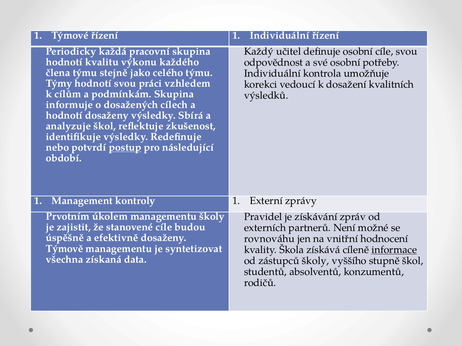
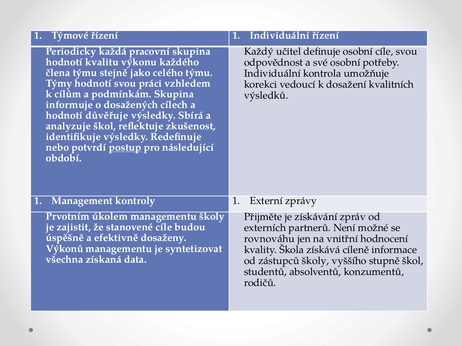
hodnotí dosaženy: dosaženy -> důvěřuje
Pravidel: Pravidel -> Přijměte
Týmově: Týmově -> Výkonů
informace underline: present -> none
